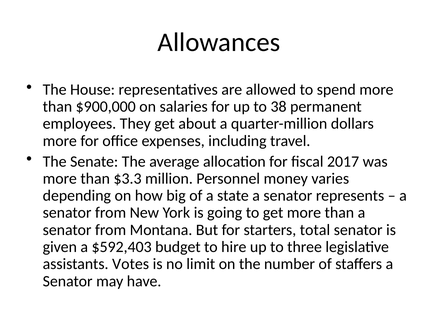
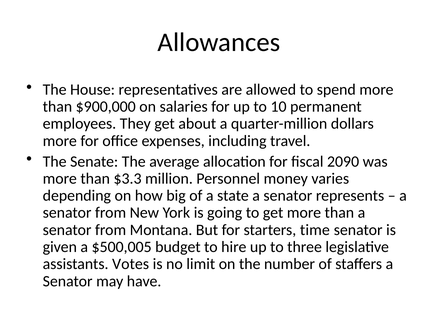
38: 38 -> 10
2017: 2017 -> 2090
total: total -> time
$592,403: $592,403 -> $500,005
